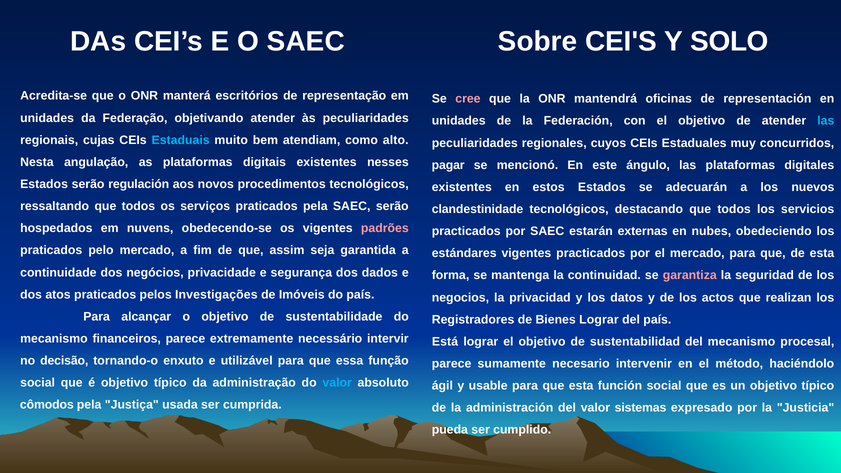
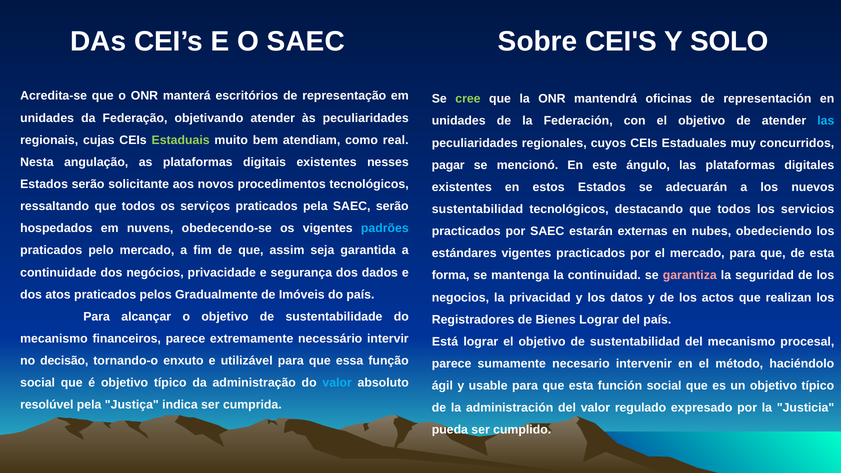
cree colour: pink -> light green
Estaduais colour: light blue -> light green
alto: alto -> real
regulación: regulación -> solicitante
clandestinidade at (478, 209): clandestinidade -> sustentabilidad
padrões colour: pink -> light blue
Investigações: Investigações -> Gradualmente
cômodos: cômodos -> resolúvel
usada: usada -> indica
sistemas: sistemas -> regulado
